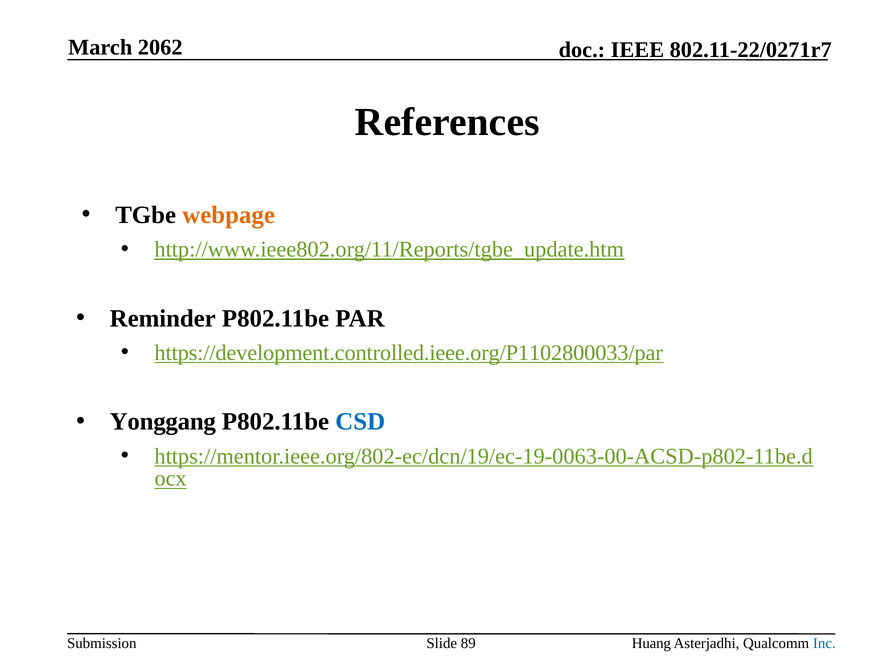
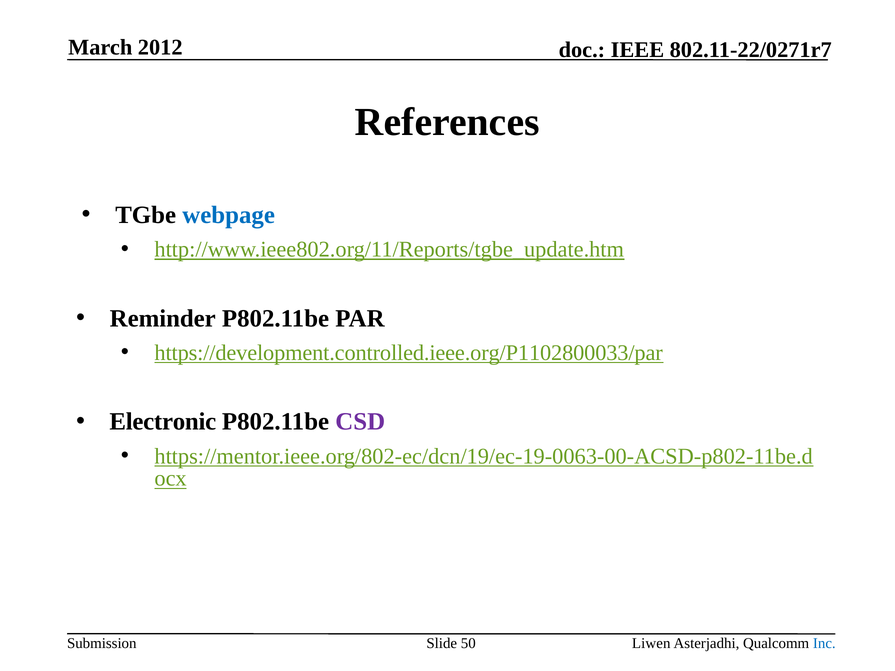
2062: 2062 -> 2012
webpage colour: orange -> blue
Yonggang: Yonggang -> Electronic
CSD colour: blue -> purple
89: 89 -> 50
Huang: Huang -> Liwen
